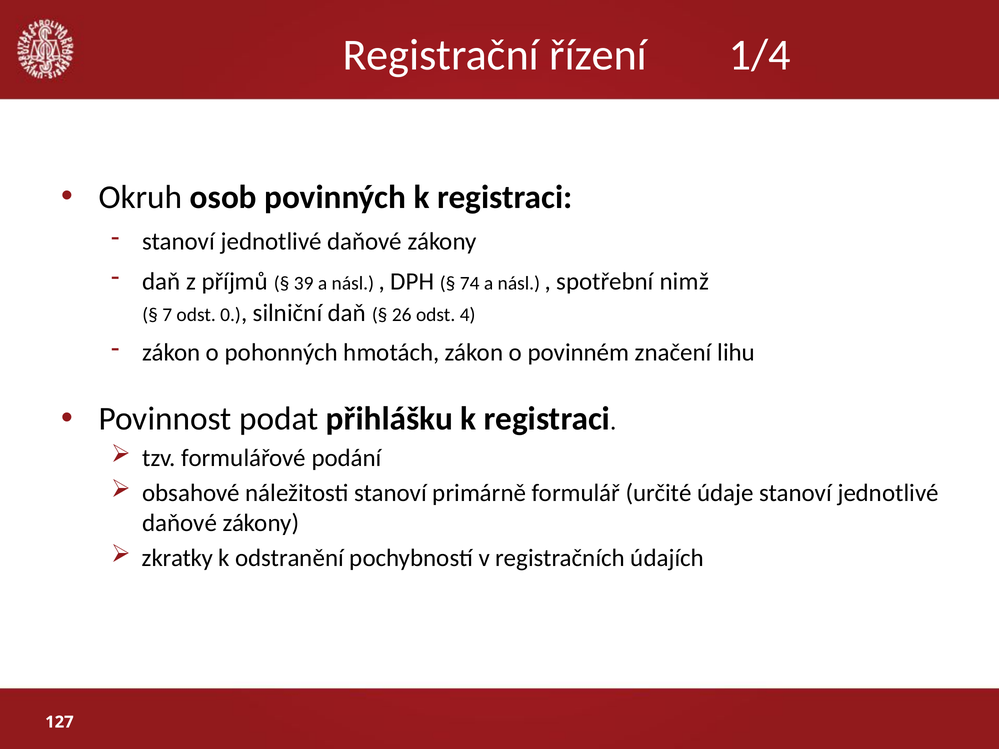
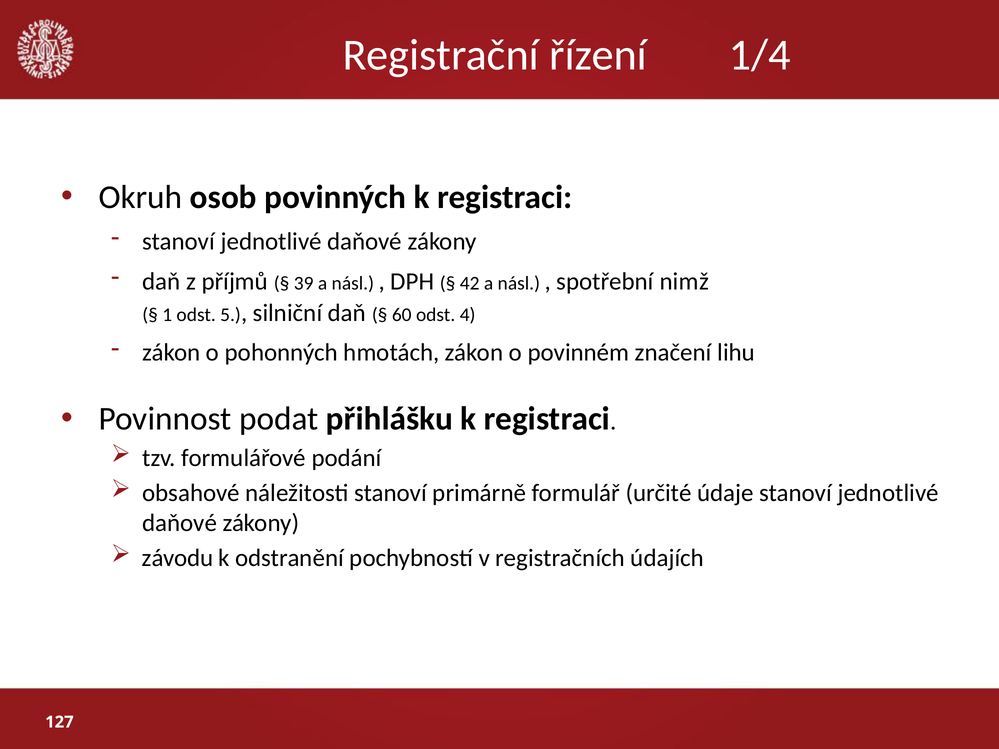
74: 74 -> 42
7: 7 -> 1
0: 0 -> 5
26: 26 -> 60
zkratky: zkratky -> závodu
